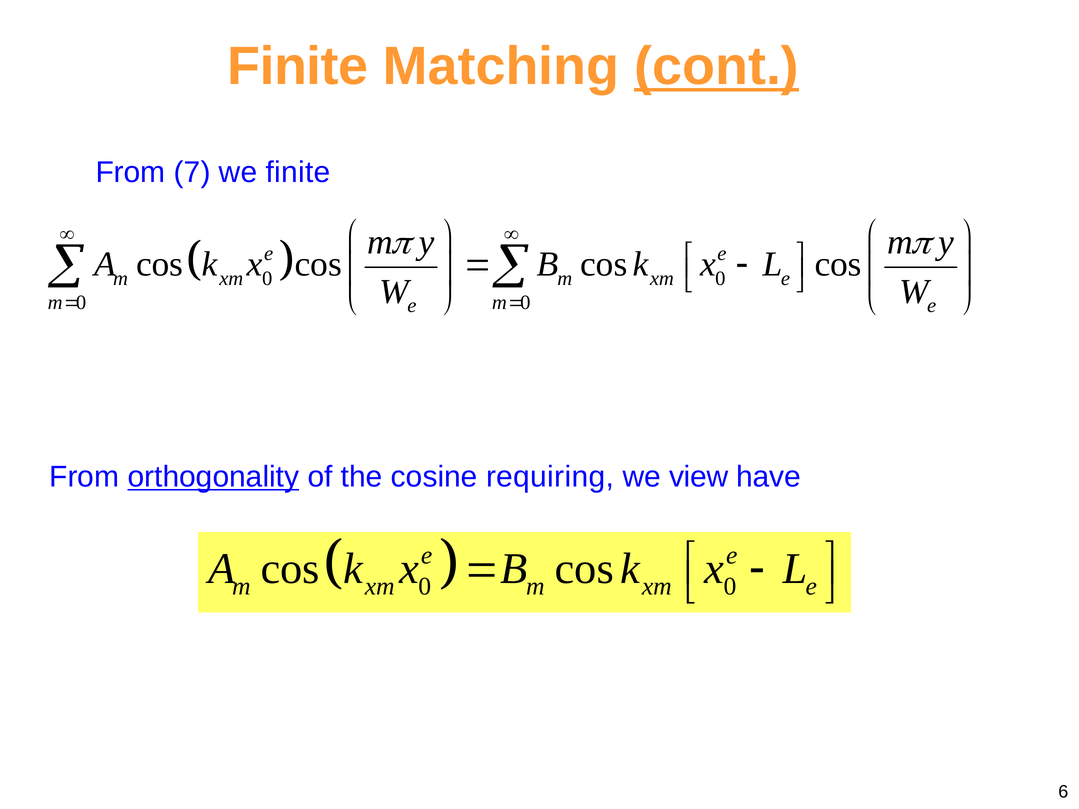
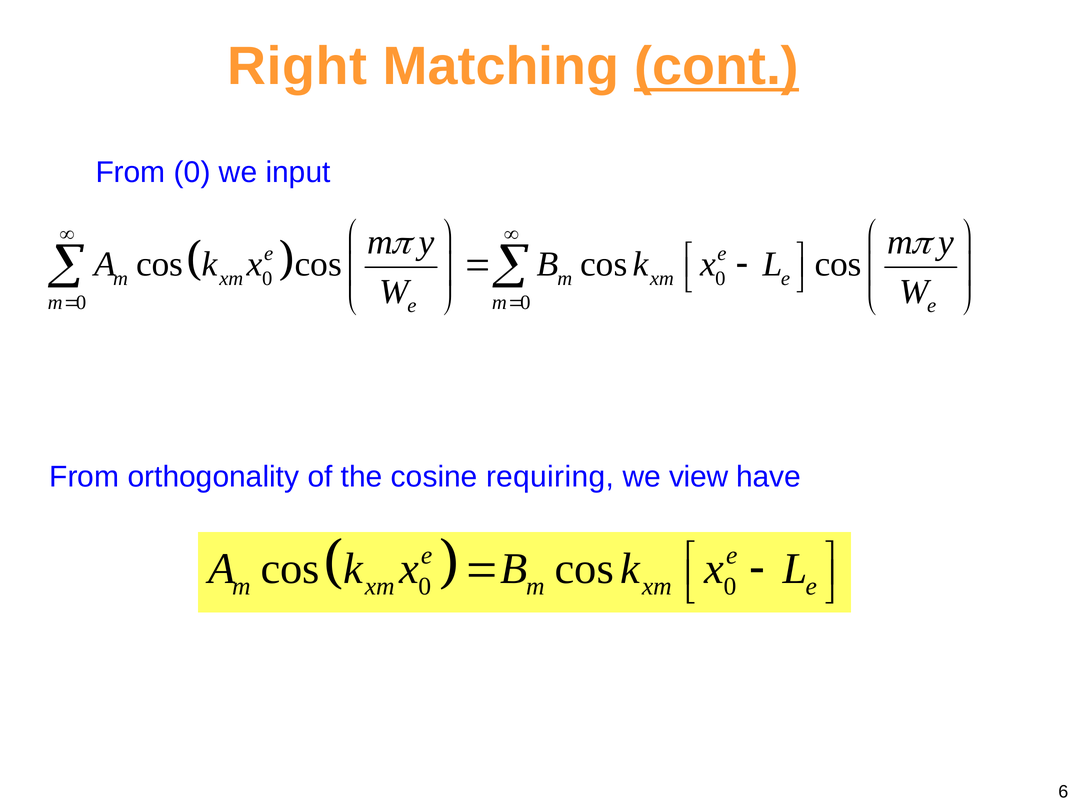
Finite at (298, 67): Finite -> Right
From 7: 7 -> 0
we finite: finite -> input
orthogonality underline: present -> none
